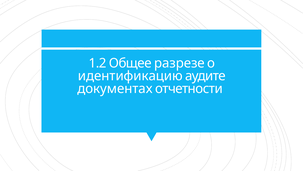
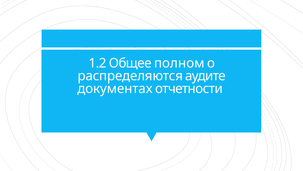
разрезе: разрезе -> полном
идентификацию: идентификацию -> распределяются
